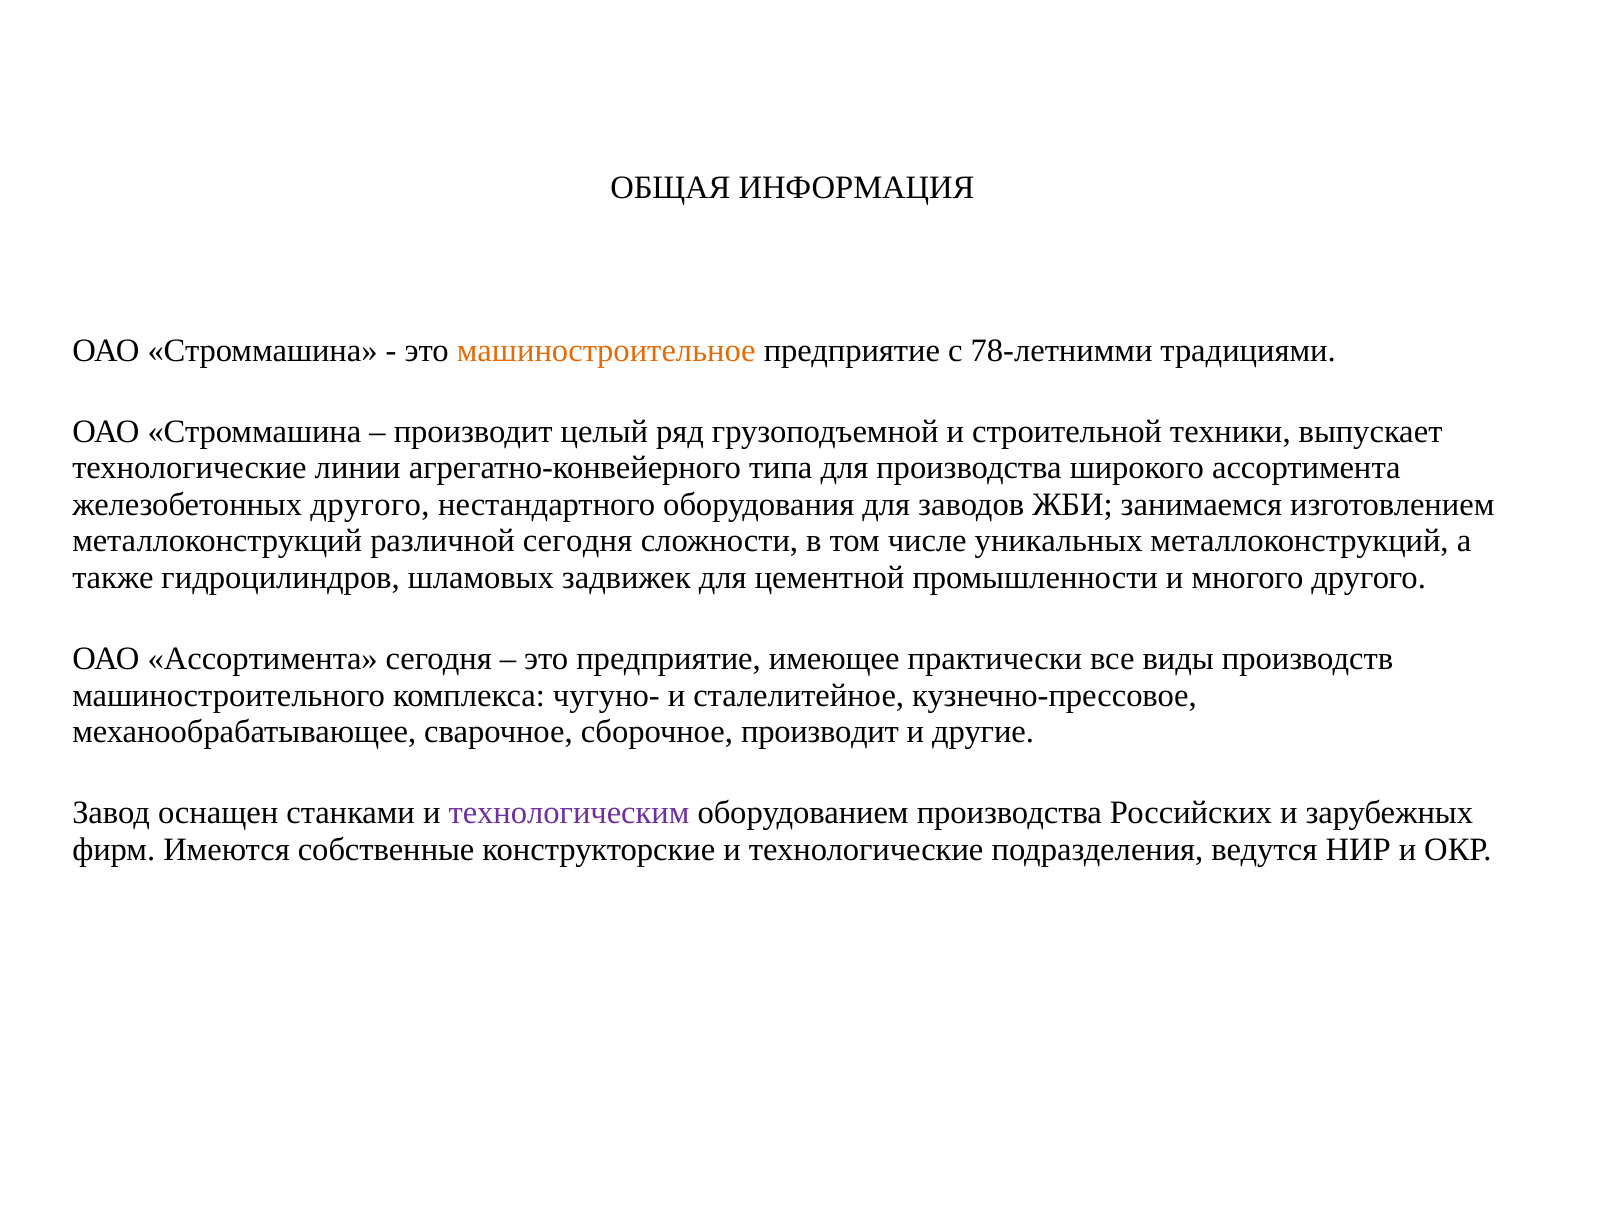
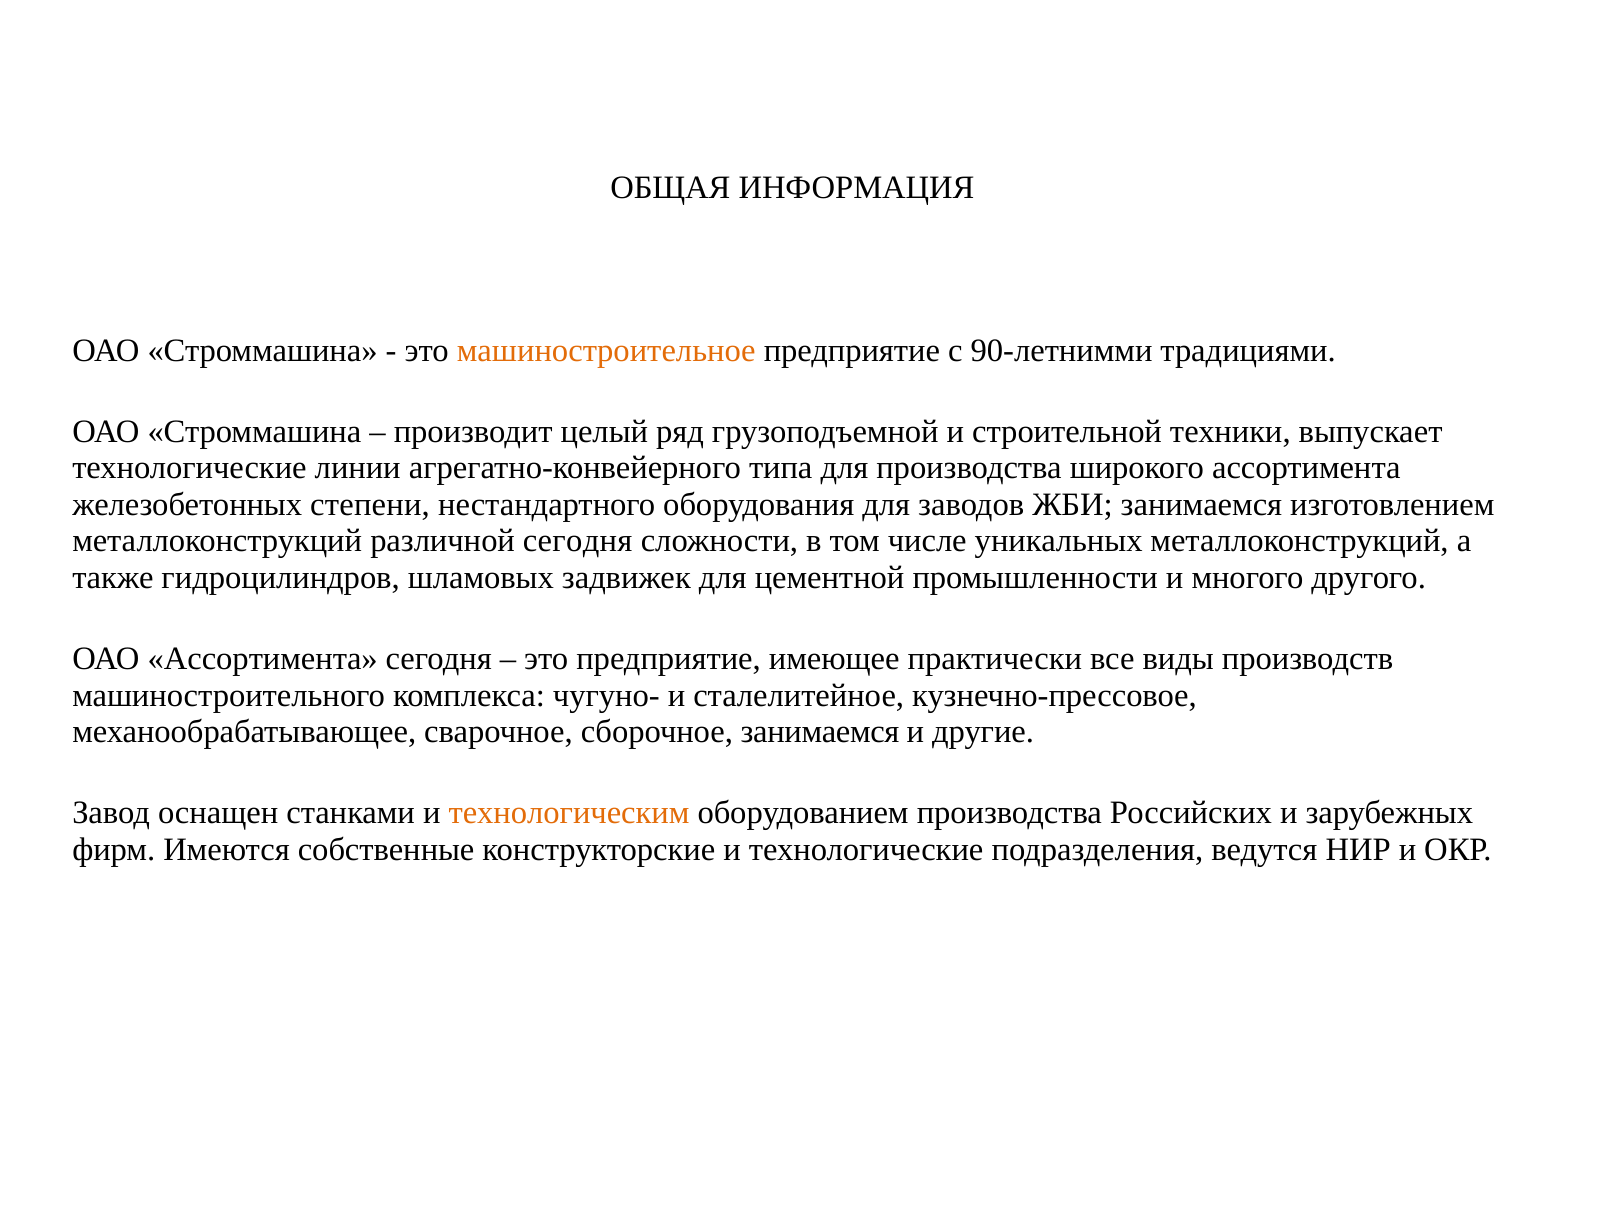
78-летнимми: 78-летнимми -> 90-летнимми
железобетонных другого: другого -> степени
сборочное производит: производит -> занимаемся
технологическим colour: purple -> orange
